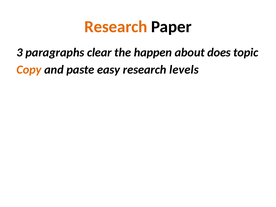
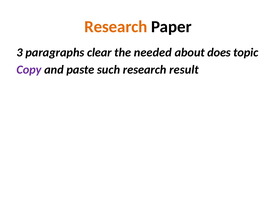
happen: happen -> needed
Copy colour: orange -> purple
easy: easy -> such
levels: levels -> result
